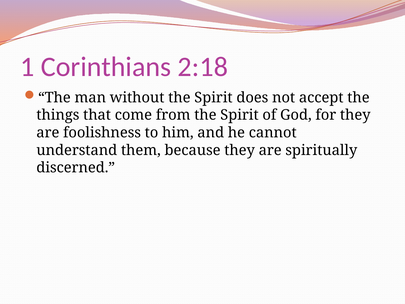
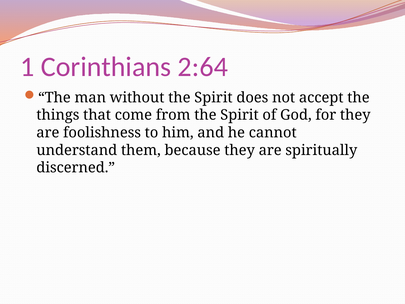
2:18: 2:18 -> 2:64
